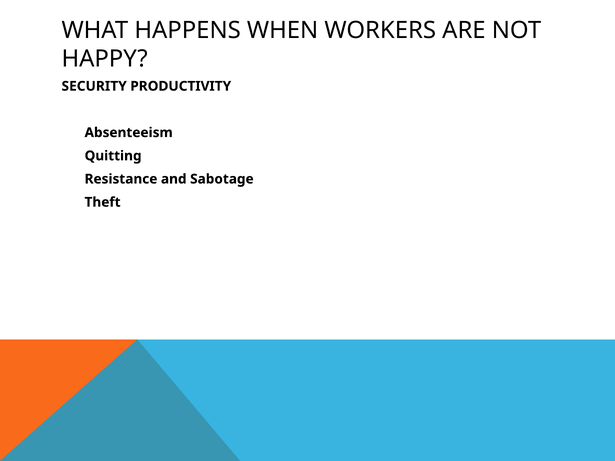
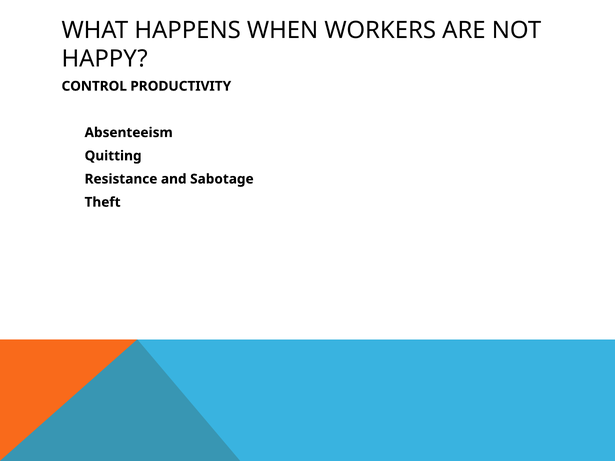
SECURITY: SECURITY -> CONTROL
